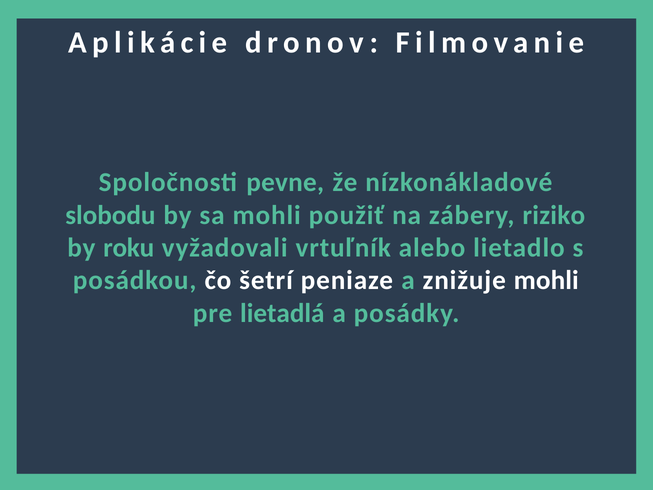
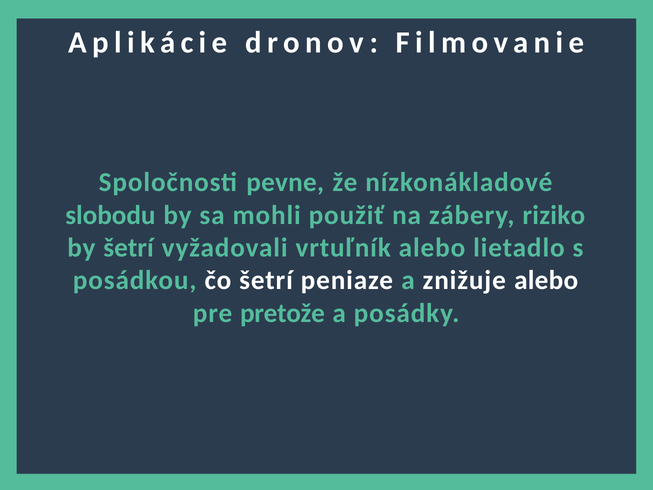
by roku: roku -> šetrí
znižuje mohli: mohli -> alebo
lietadlá: lietadlá -> pretože
